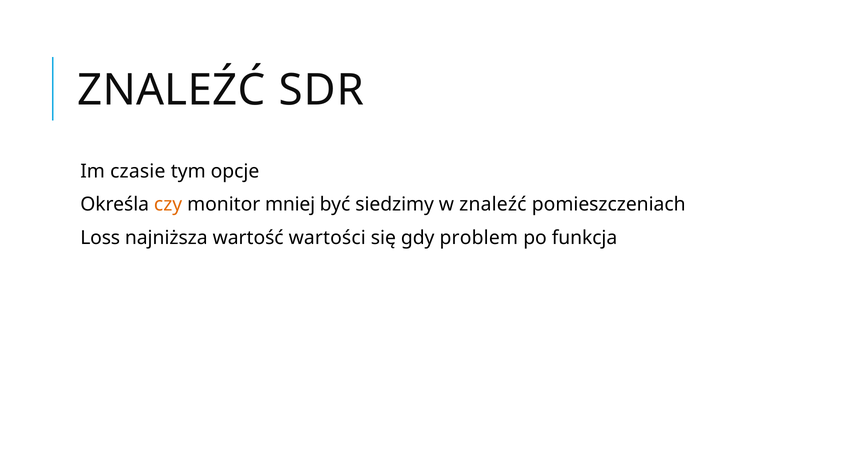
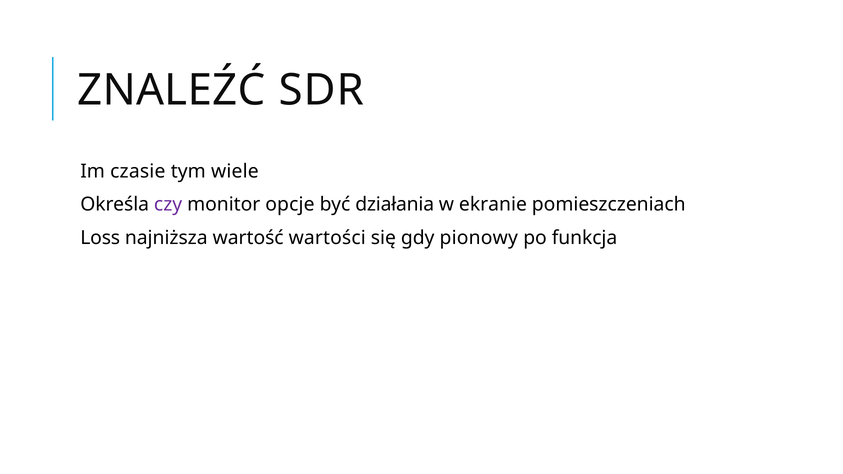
opcje: opcje -> wiele
czy colour: orange -> purple
mniej: mniej -> opcje
siedzimy: siedzimy -> działania
w znaleźć: znaleźć -> ekranie
problem: problem -> pionowy
